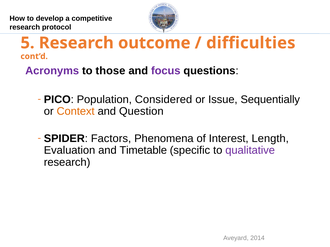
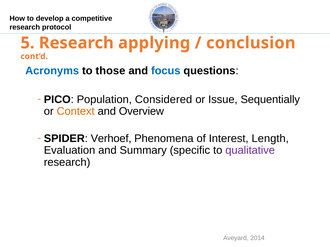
outcome: outcome -> applying
difficulties: difficulties -> conclusion
Acronyms colour: purple -> blue
focus colour: purple -> blue
Question: Question -> Overview
Factors: Factors -> Verhoef
Timetable: Timetable -> Summary
